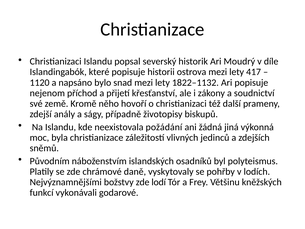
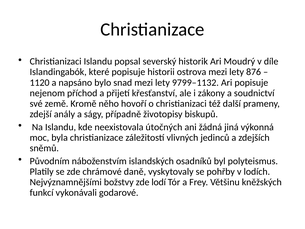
417: 417 -> 876
1822–1132: 1822–1132 -> 9799–1132
požádání: požádání -> útočných
